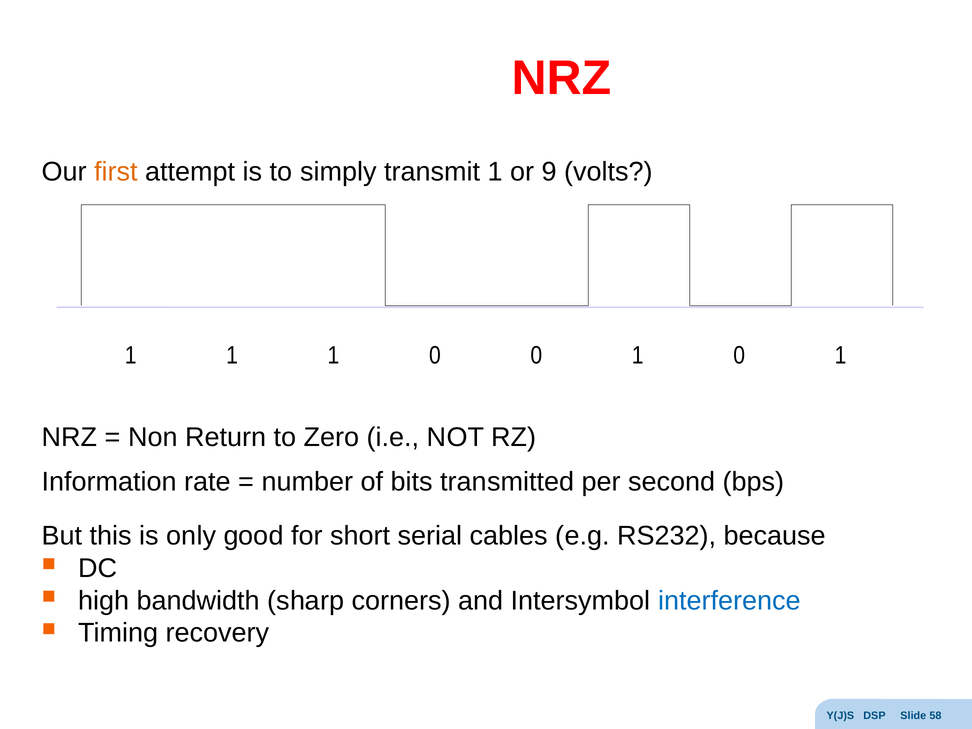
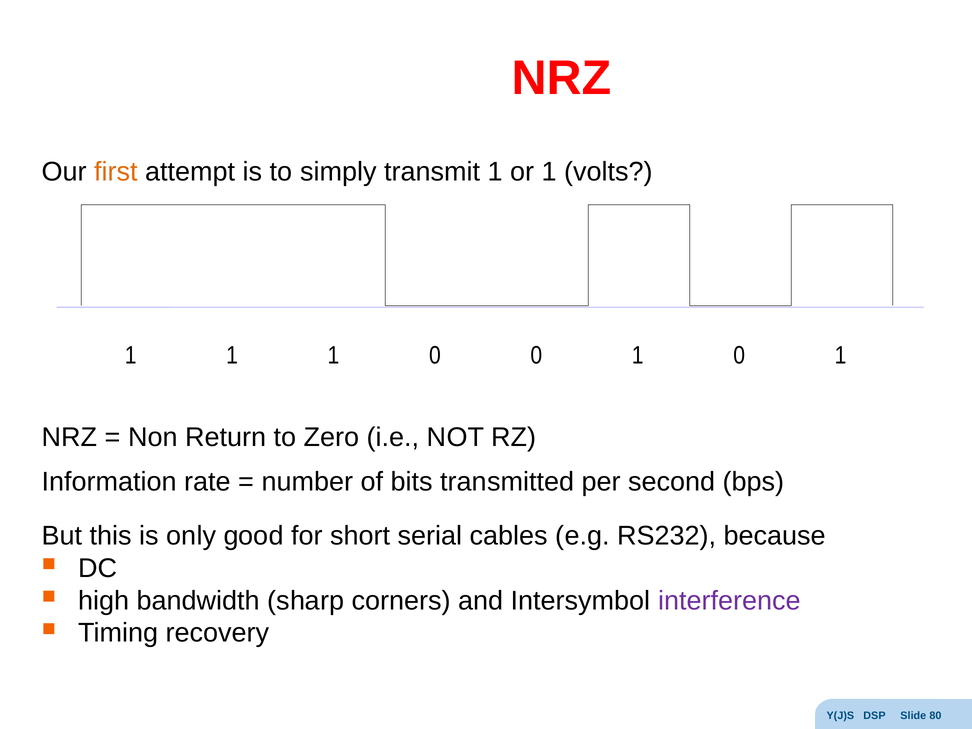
or 9: 9 -> 1
interference colour: blue -> purple
58: 58 -> 80
